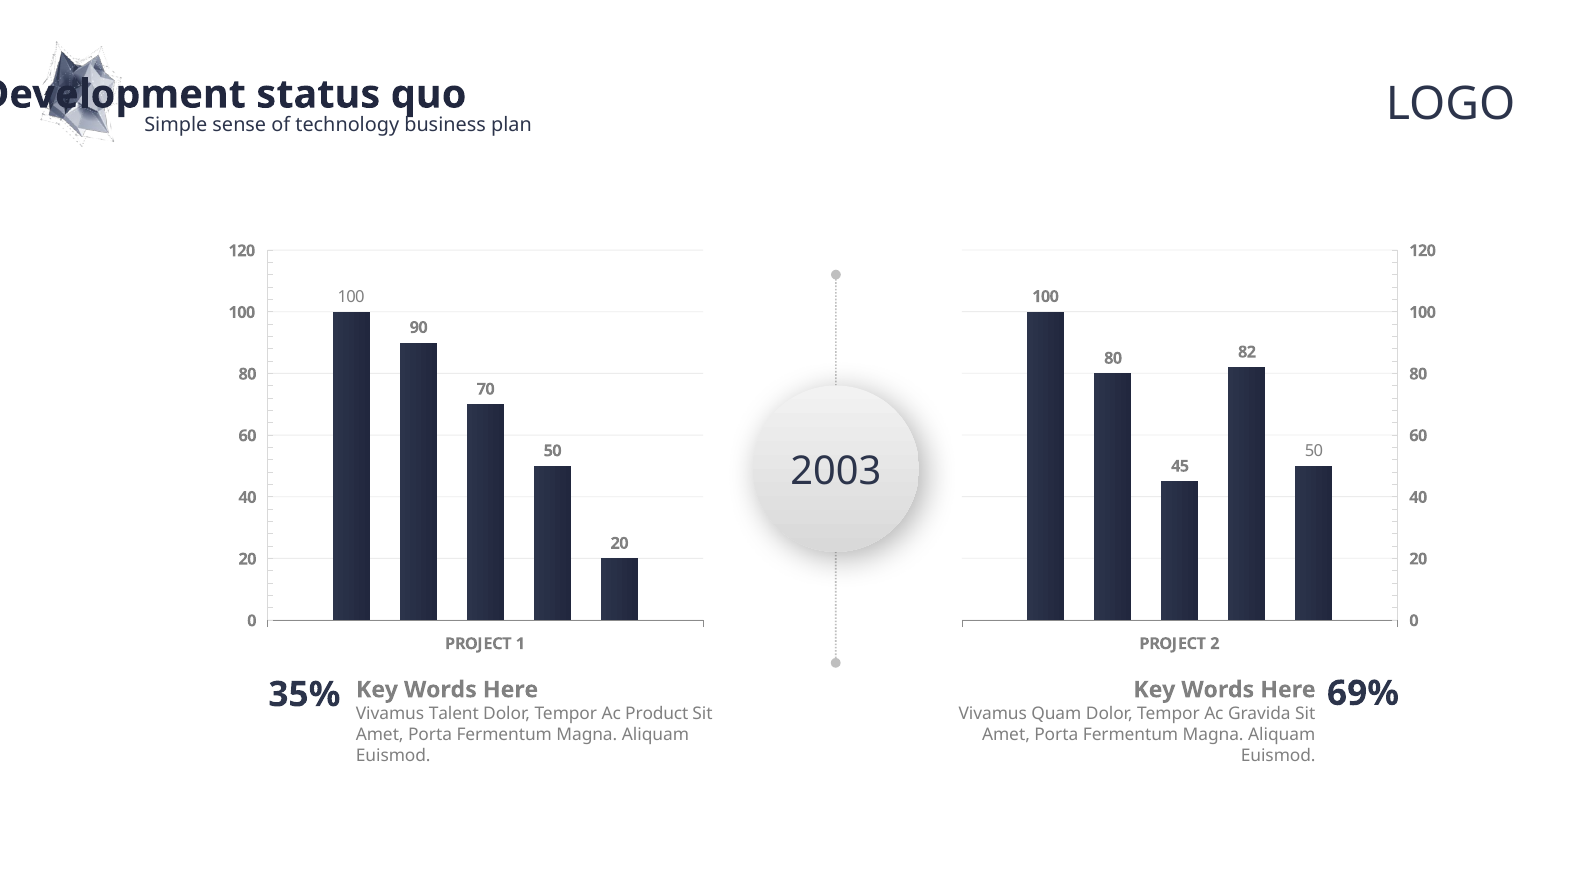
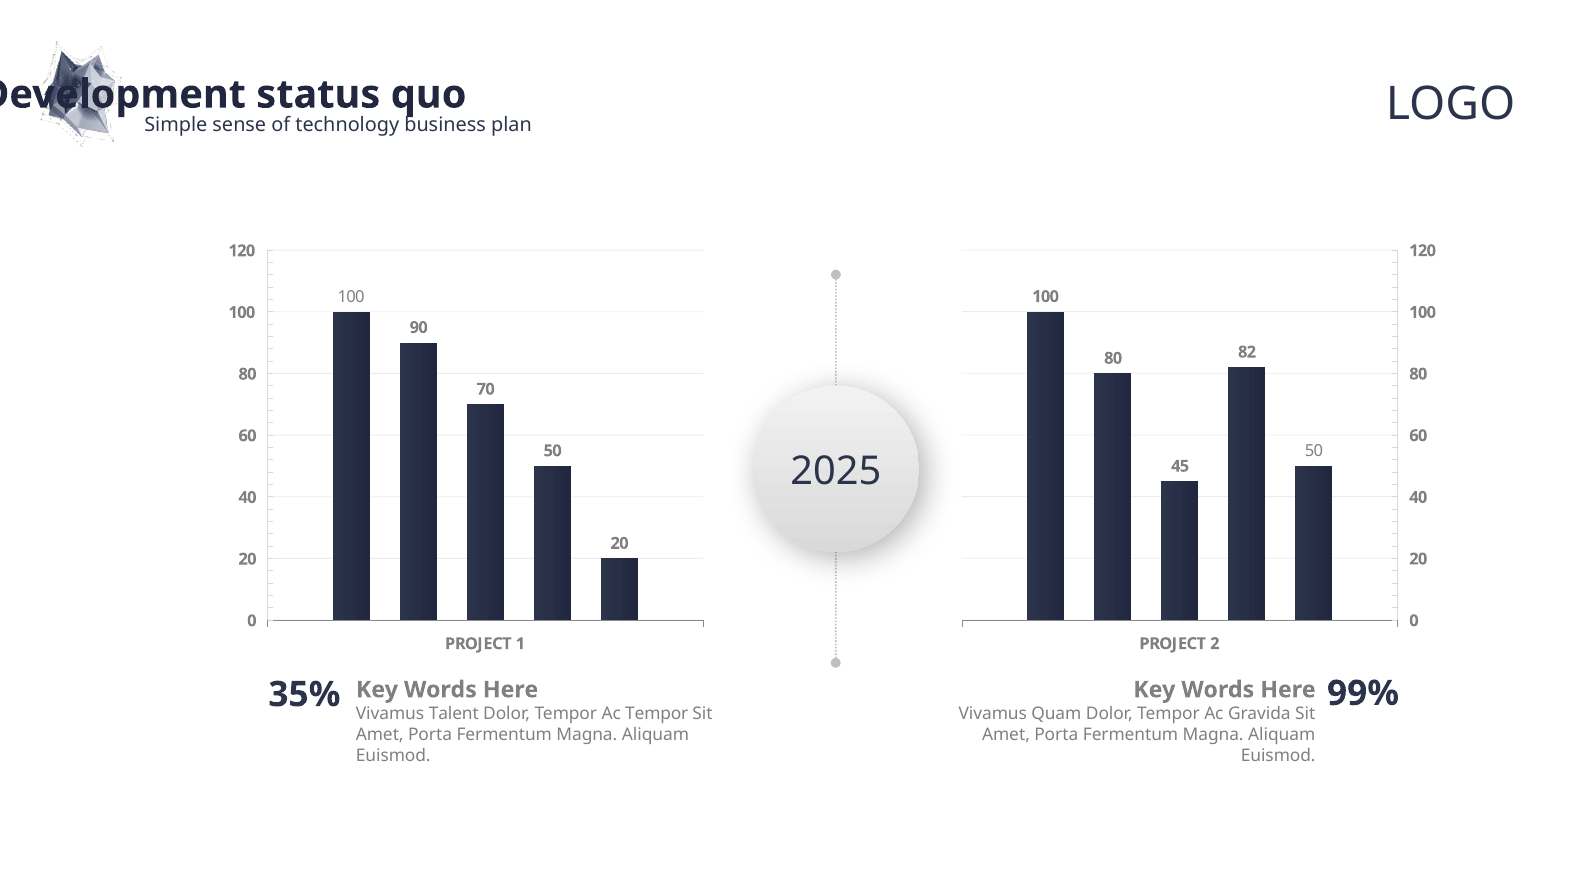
2003: 2003 -> 2025
69%: 69% -> 99%
Ac Product: Product -> Tempor
